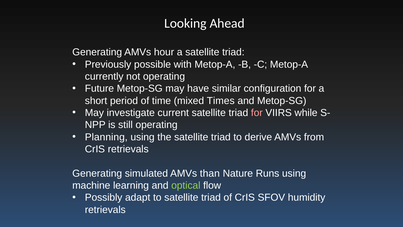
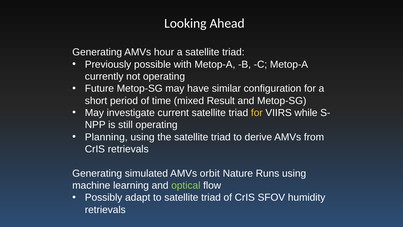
Times: Times -> Result
for at (257, 113) colour: pink -> yellow
than: than -> orbit
